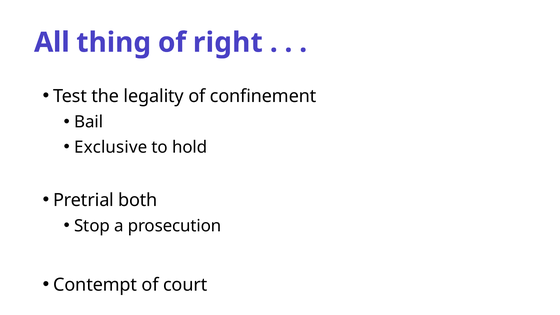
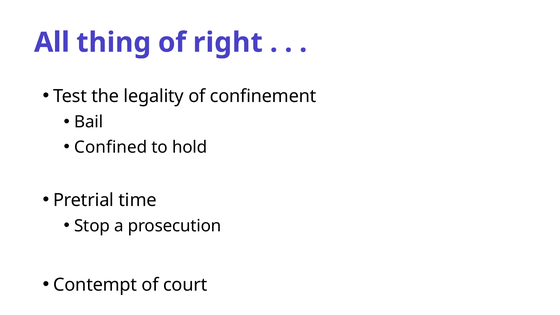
Exclusive: Exclusive -> Confined
both: both -> time
